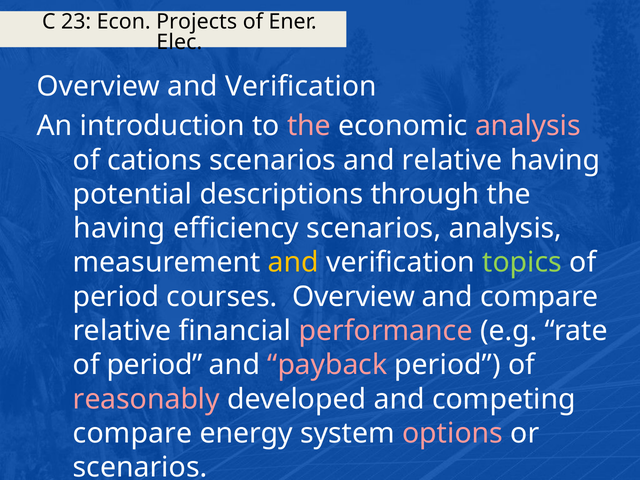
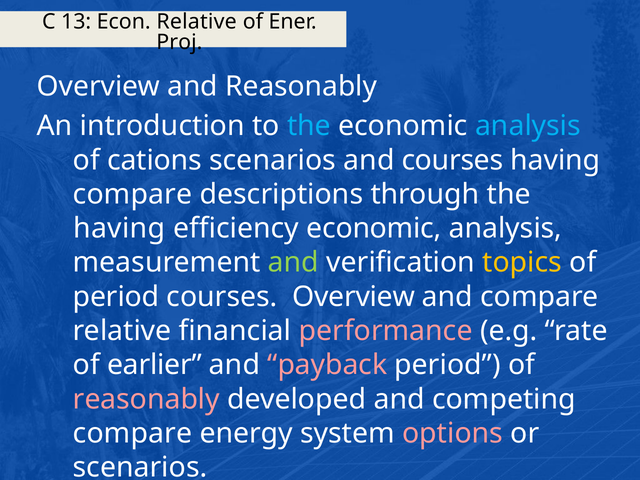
23: 23 -> 13
Econ Projects: Projects -> Relative
Elec: Elec -> Proj
Overview and Verification: Verification -> Reasonably
the at (309, 126) colour: pink -> light blue
analysis at (528, 126) colour: pink -> light blue
and relative: relative -> courses
potential at (133, 194): potential -> compare
efficiency scenarios: scenarios -> economic
and at (293, 263) colour: yellow -> light green
topics colour: light green -> yellow
period at (155, 365): period -> earlier
